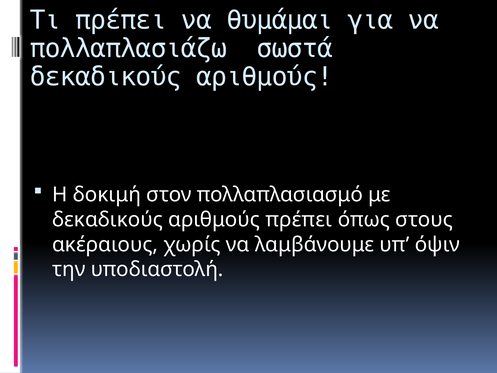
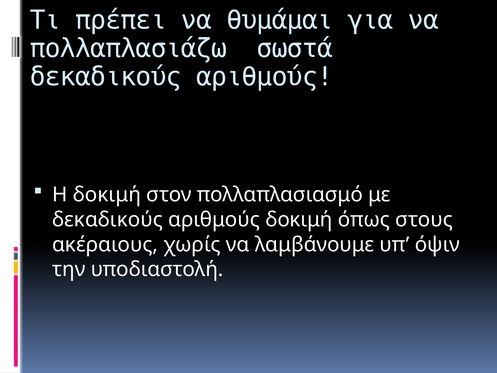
αριθμούς πρέπει: πρέπει -> δοκιμή
